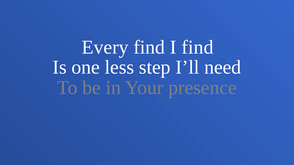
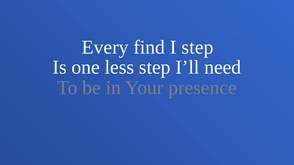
I find: find -> step
